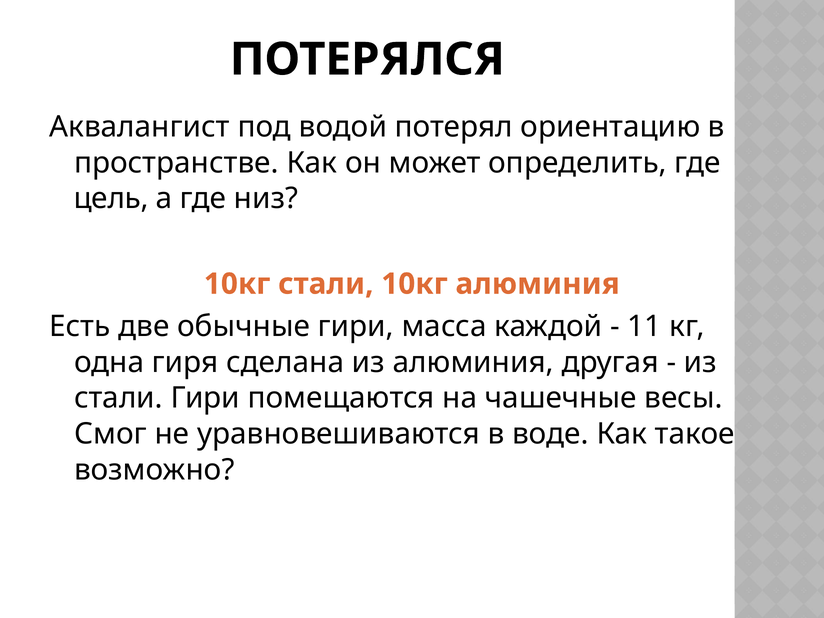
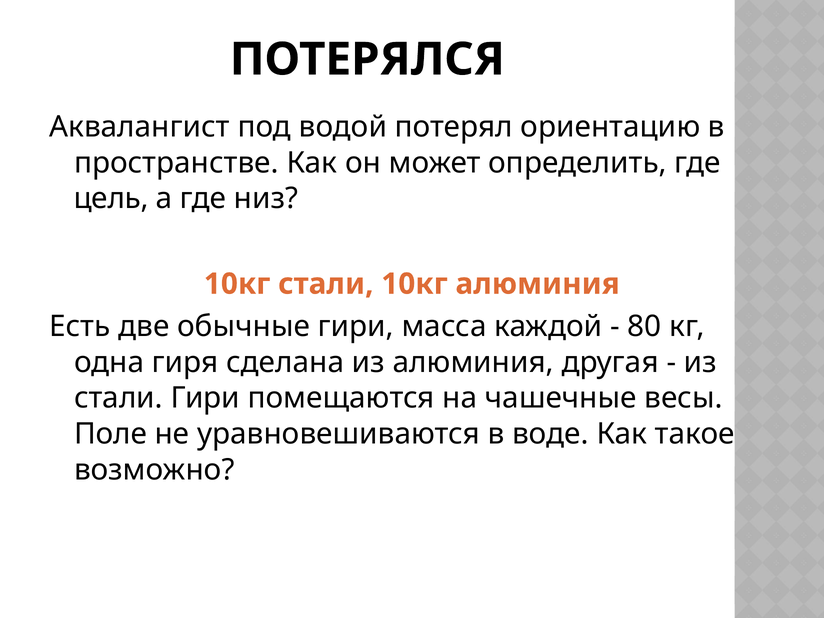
11: 11 -> 80
Смог: Смог -> Поле
